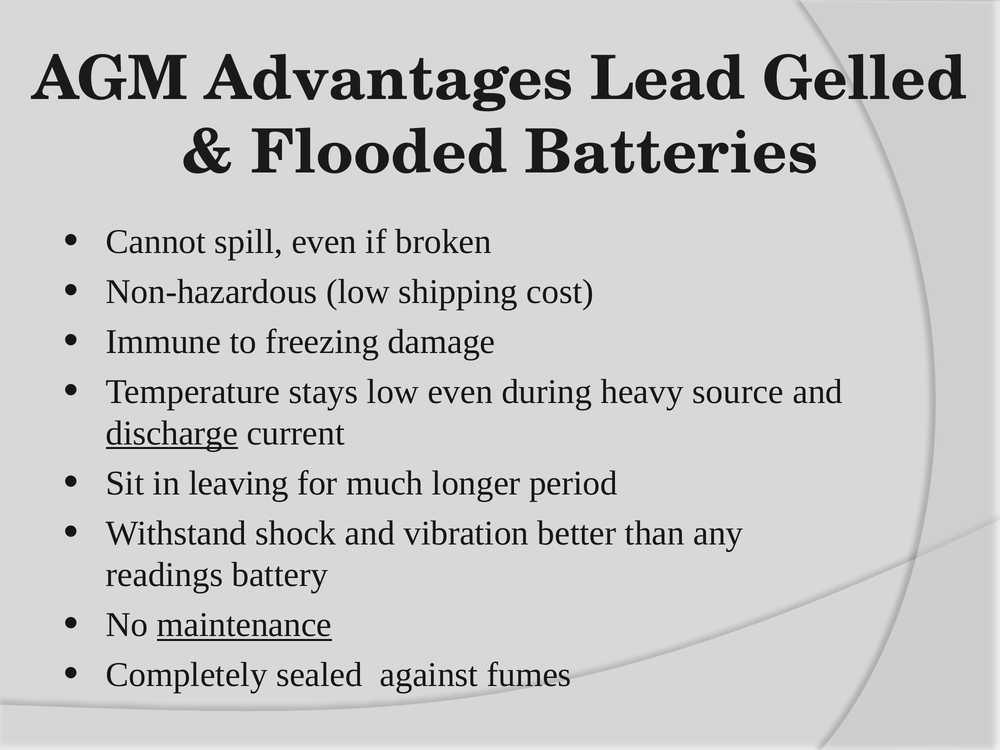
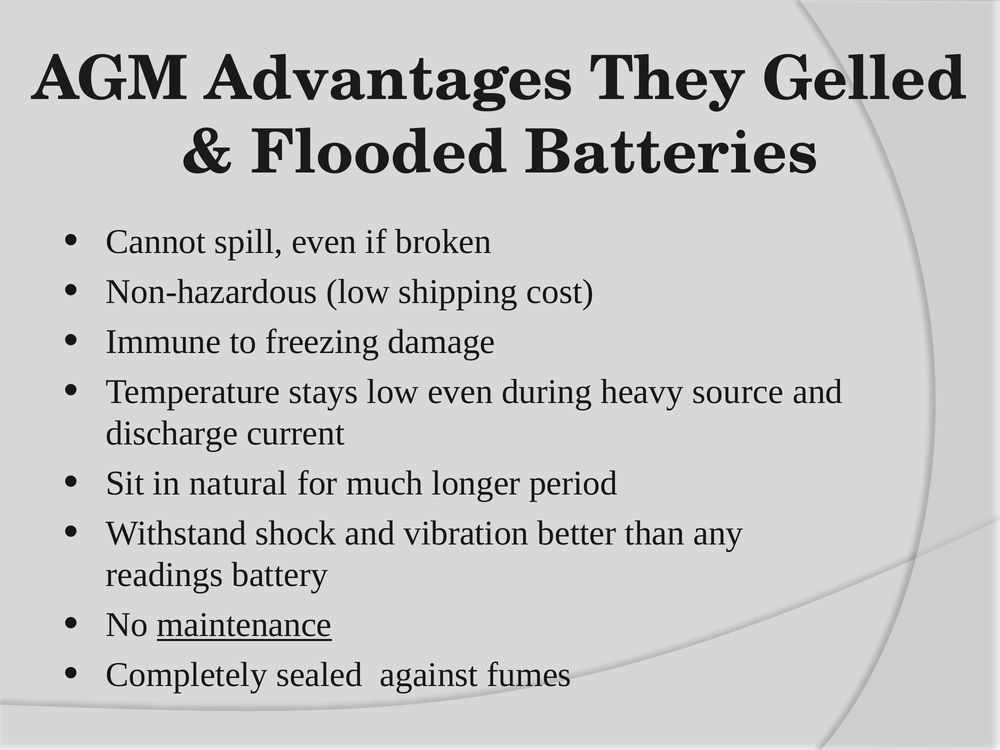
Lead: Lead -> They
discharge underline: present -> none
leaving: leaving -> natural
